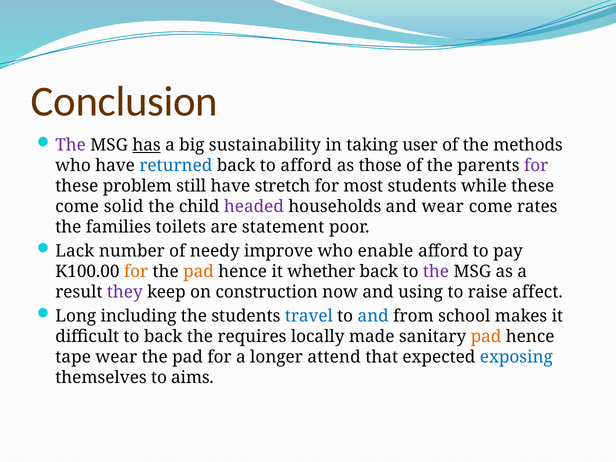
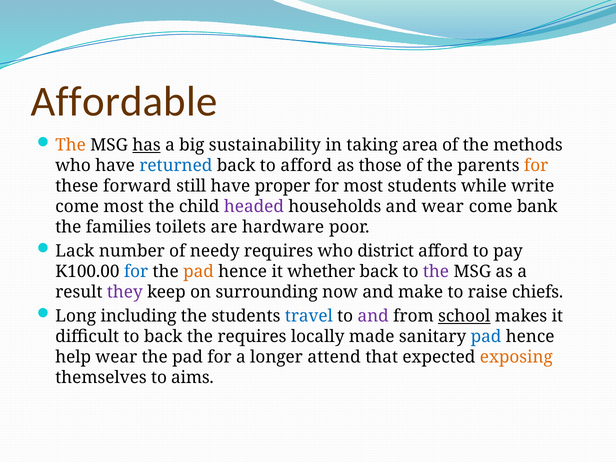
Conclusion: Conclusion -> Affordable
The at (71, 145) colour: purple -> orange
user: user -> area
for at (536, 165) colour: purple -> orange
problem: problem -> forward
stretch: stretch -> proper
while these: these -> write
come solid: solid -> most
rates: rates -> bank
statement: statement -> hardware
needy improve: improve -> requires
enable: enable -> district
for at (136, 272) colour: orange -> blue
construction: construction -> surrounding
using: using -> make
affect: affect -> chiefs
and at (373, 316) colour: blue -> purple
school underline: none -> present
pad at (486, 337) colour: orange -> blue
tape: tape -> help
exposing colour: blue -> orange
